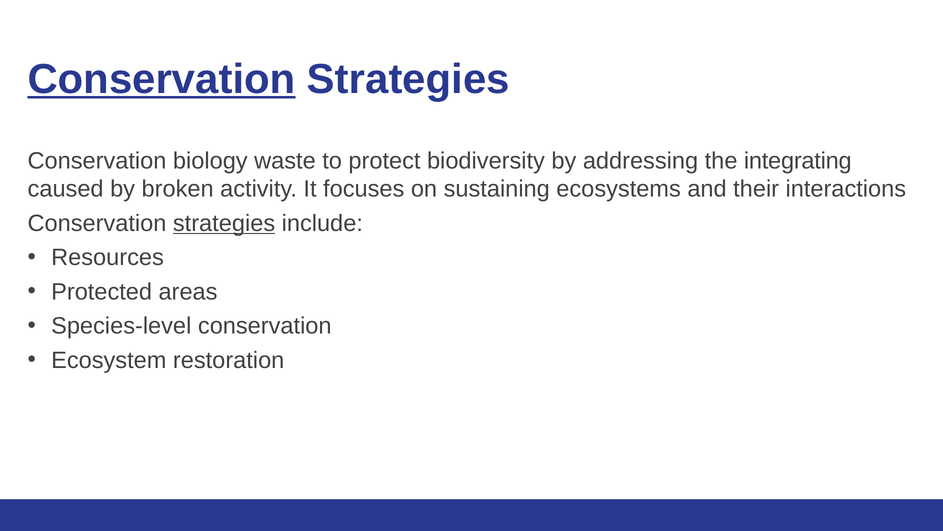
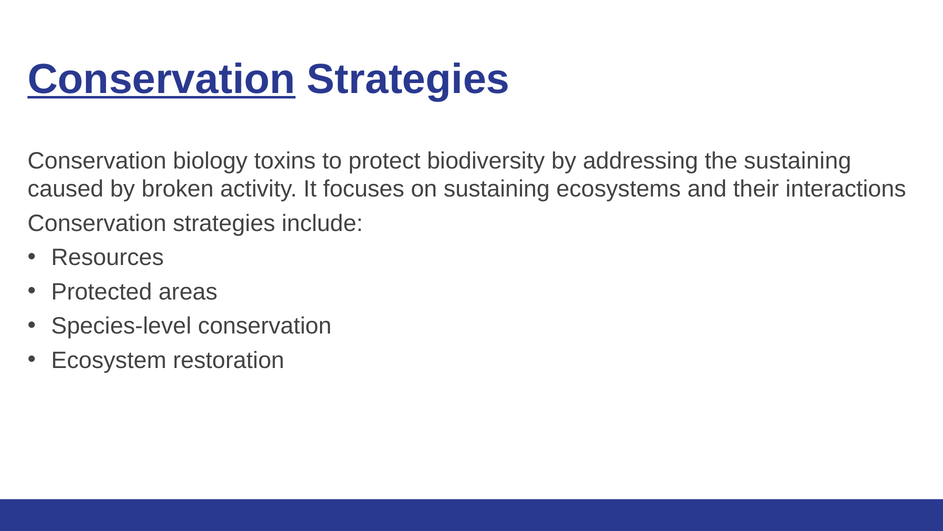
waste: waste -> toxins
the integrating: integrating -> sustaining
strategies at (224, 223) underline: present -> none
